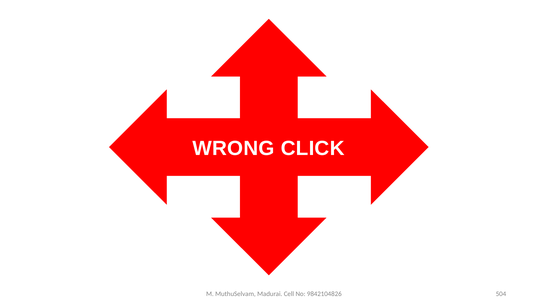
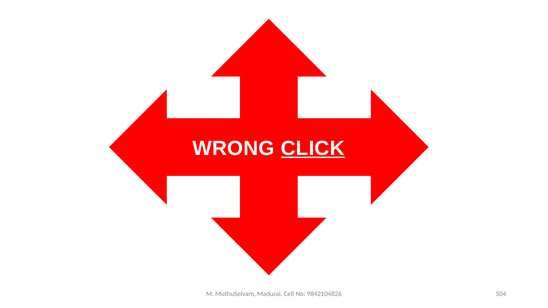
CLICK underline: none -> present
